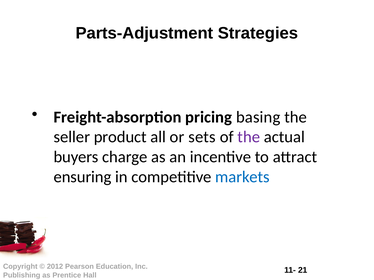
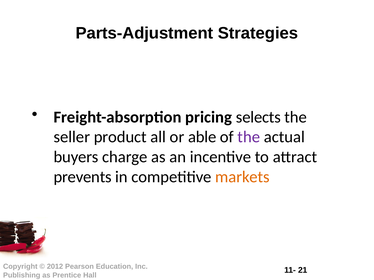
basing: basing -> selects
sets: sets -> able
ensuring: ensuring -> prevents
markets colour: blue -> orange
